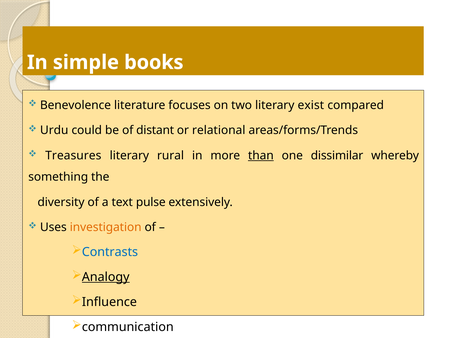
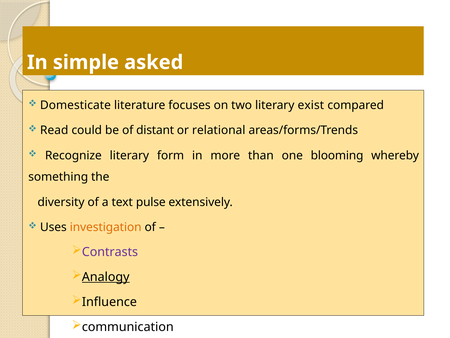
books: books -> asked
Benevolence: Benevolence -> Domesticate
Urdu: Urdu -> Read
Treasures: Treasures -> Recognize
rural: rural -> form
than underline: present -> none
dissimilar: dissimilar -> blooming
Contrasts colour: blue -> purple
